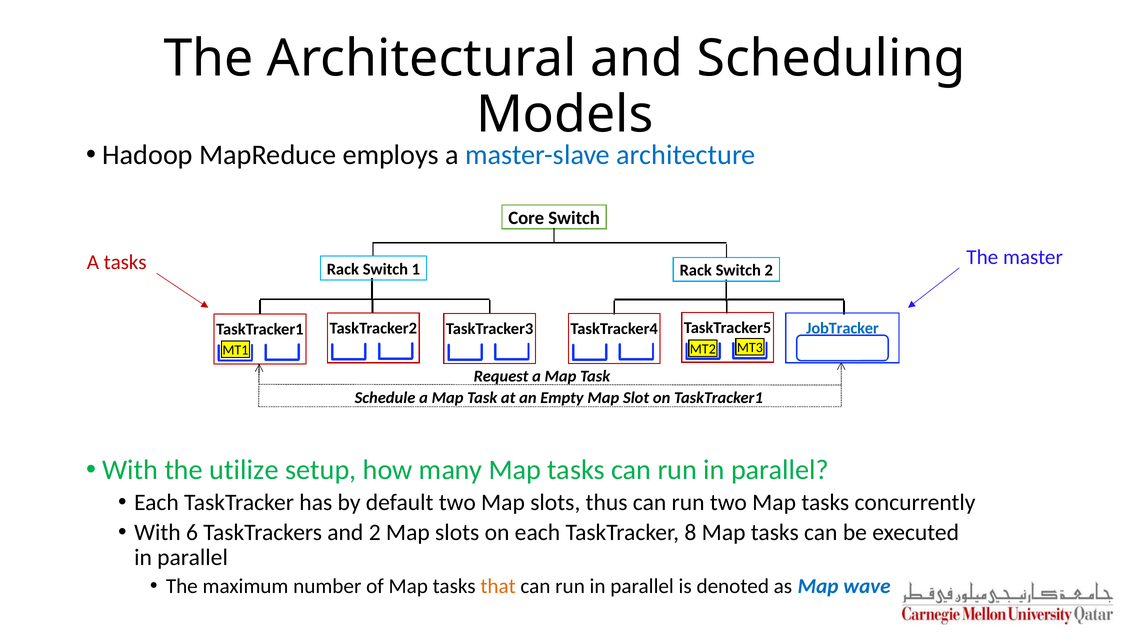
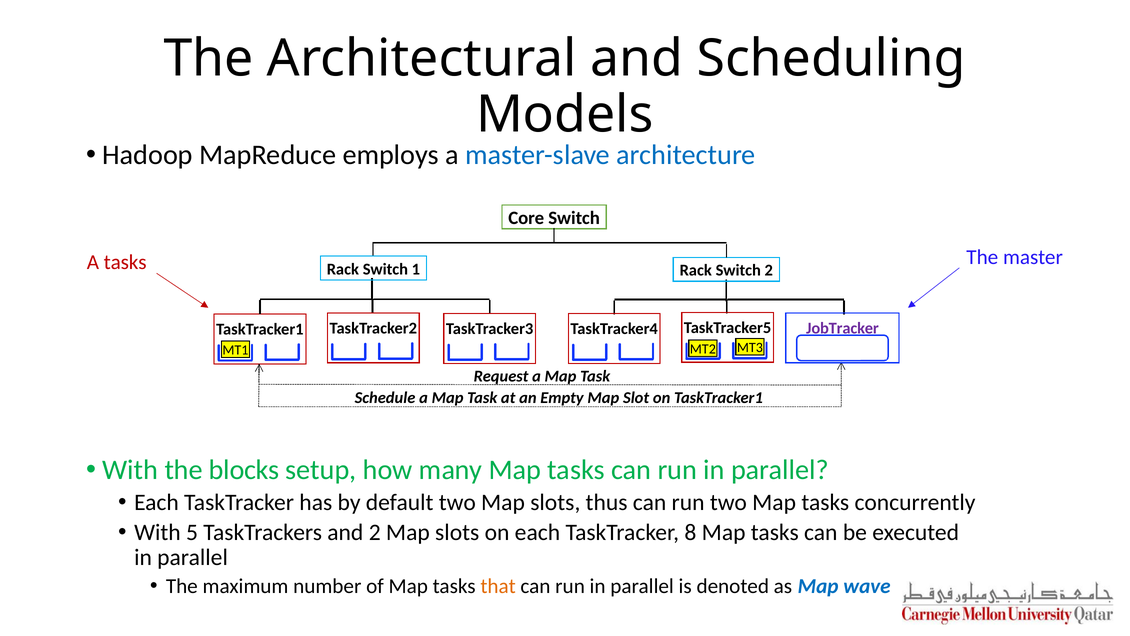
JobTracker colour: blue -> purple
utilize: utilize -> blocks
6: 6 -> 5
